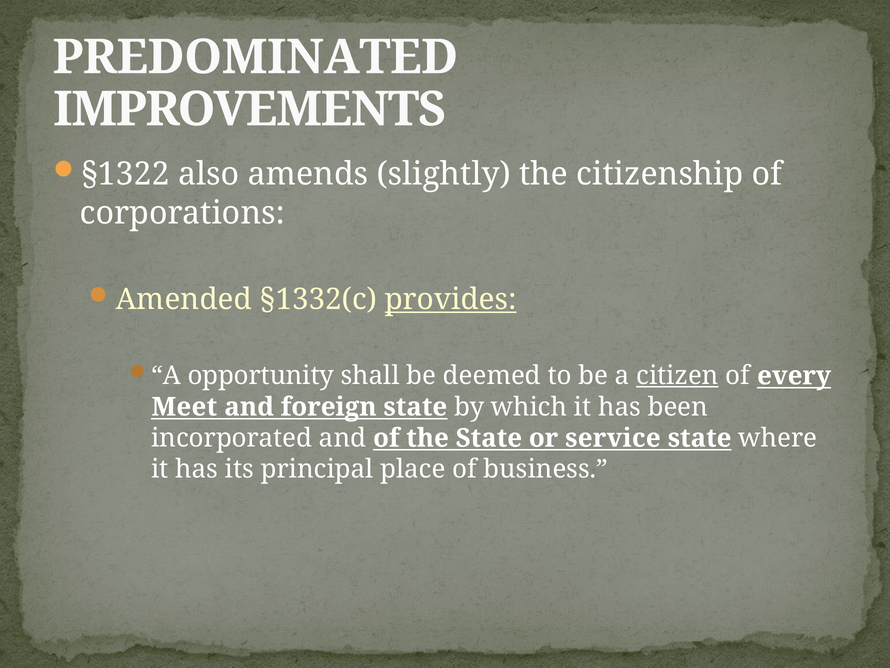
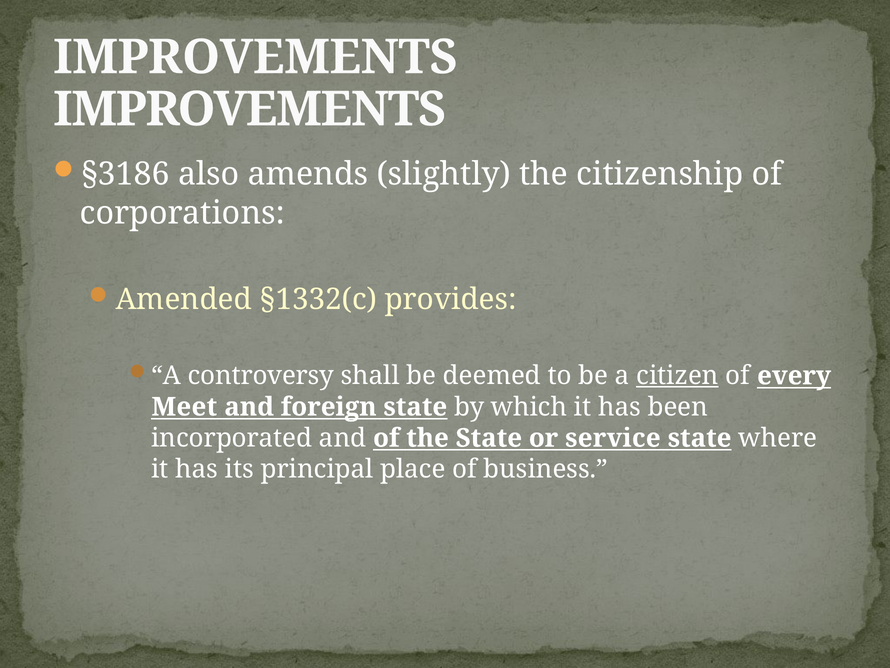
PREDOMINATED at (255, 57): PREDOMINATED -> IMPROVEMENTS
§1322: §1322 -> §3186
provides underline: present -> none
opportunity: opportunity -> controversy
